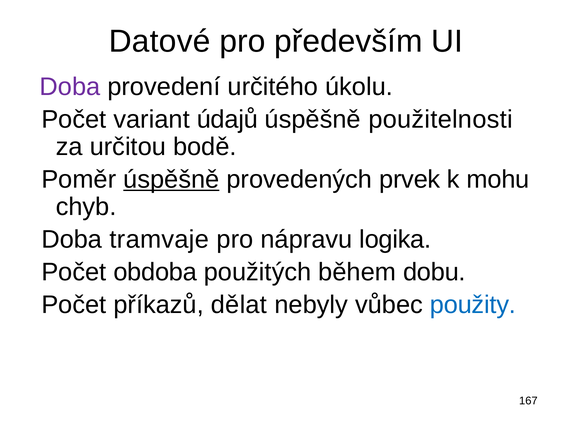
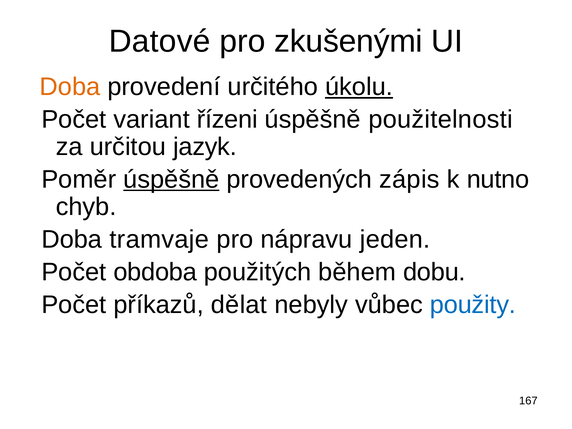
především: především -> zkušenými
Doba at (70, 87) colour: purple -> orange
úkolu underline: none -> present
údajů: údajů -> řízeni
bodě: bodě -> jazyk
prvek: prvek -> zápis
mohu: mohu -> nutno
logika: logika -> jeden
